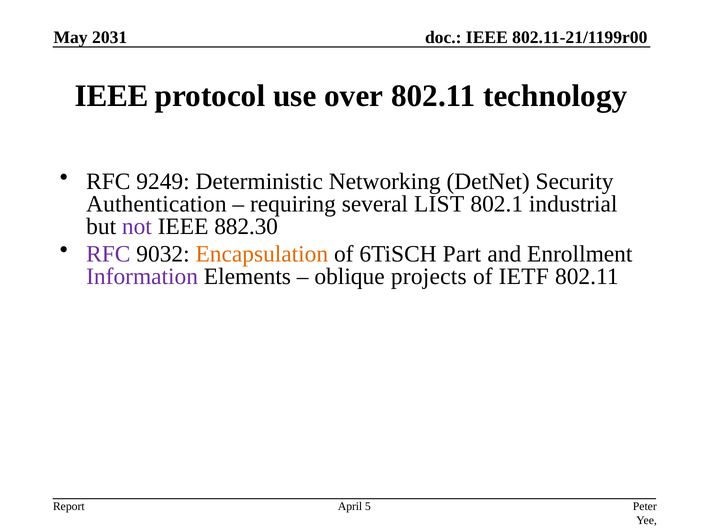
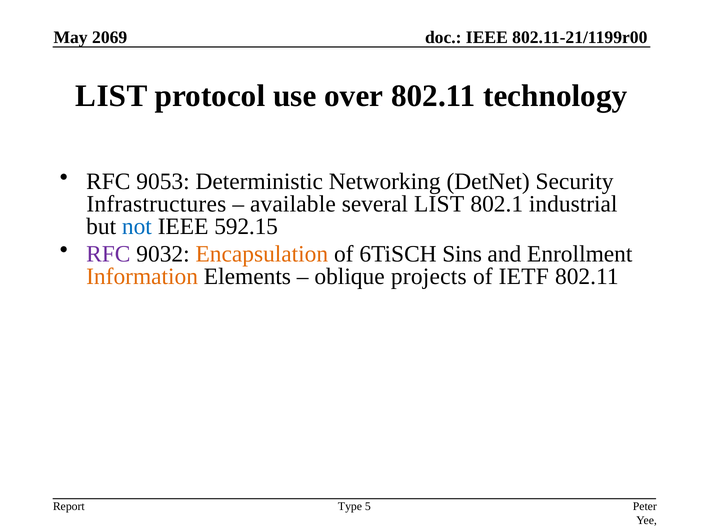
2031: 2031 -> 2069
IEEE at (112, 96): IEEE -> LIST
9249: 9249 -> 9053
Authentication: Authentication -> Infrastructures
requiring: requiring -> available
not colour: purple -> blue
882.30: 882.30 -> 592.15
Part: Part -> Sins
Information colour: purple -> orange
April: April -> Type
